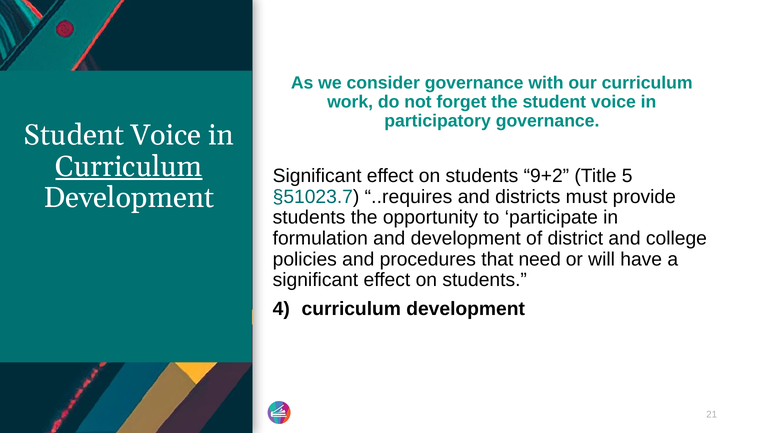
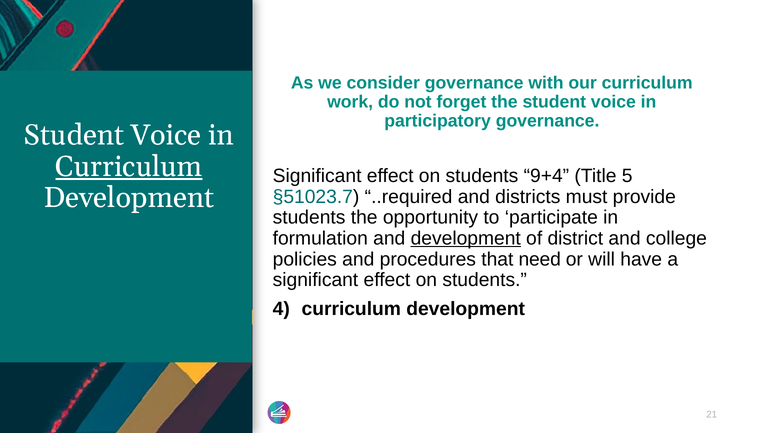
9+2: 9+2 -> 9+4
..requires: ..requires -> ..required
development at (466, 238) underline: none -> present
